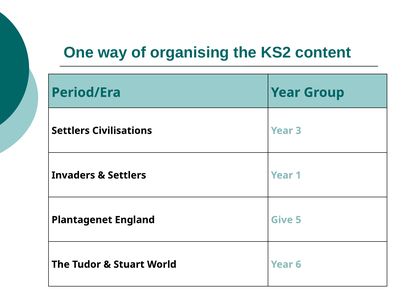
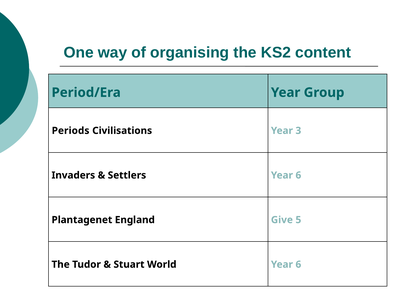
Settlers at (71, 131): Settlers -> Periods
Settlers Year 1: 1 -> 6
